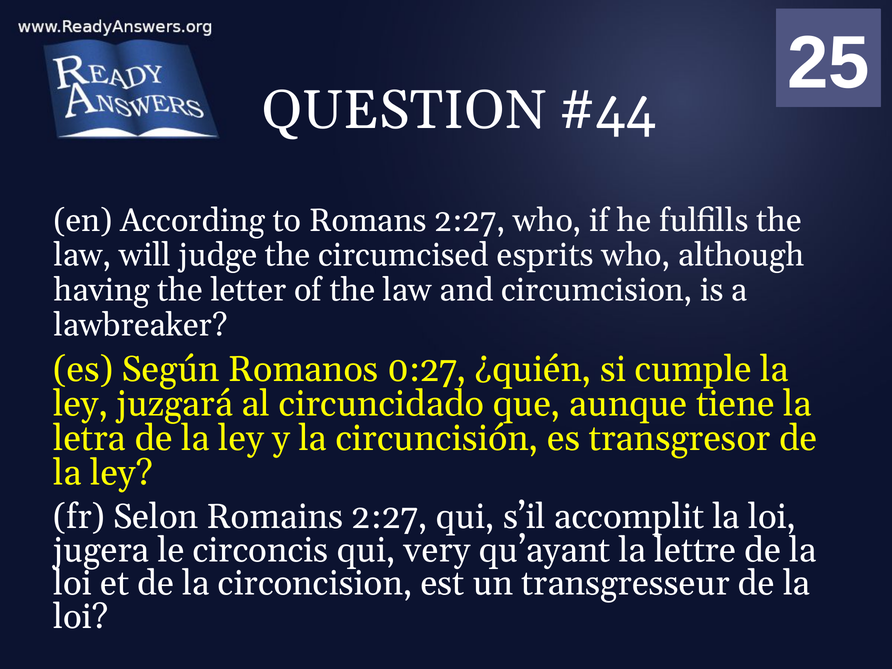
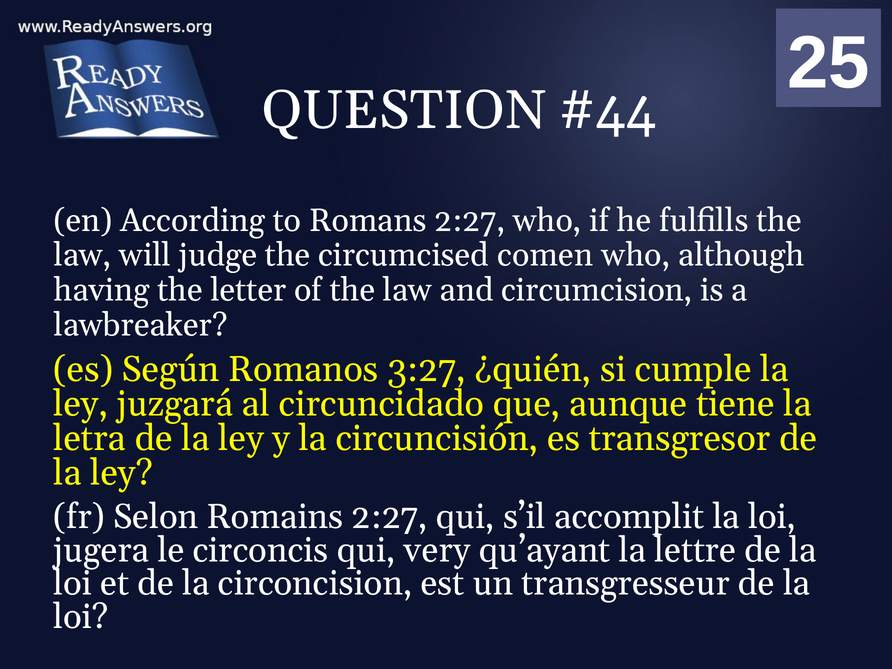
esprits: esprits -> comen
0:27: 0:27 -> 3:27
